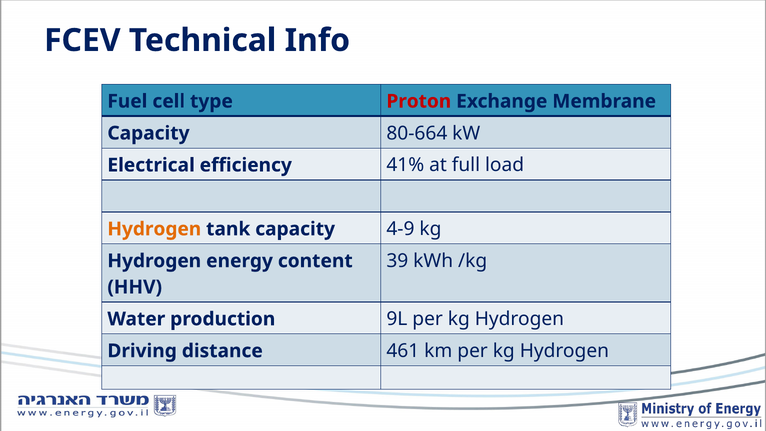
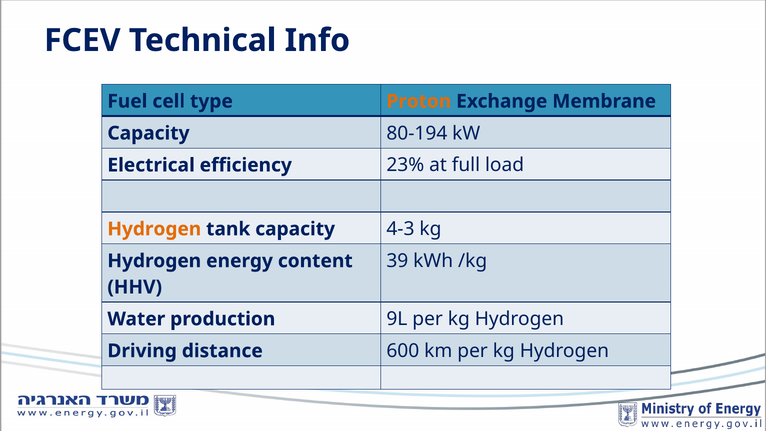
Proton colour: red -> orange
80-664: 80-664 -> 80-194
41%: 41% -> 23%
4-9: 4-9 -> 4-3
461: 461 -> 600
